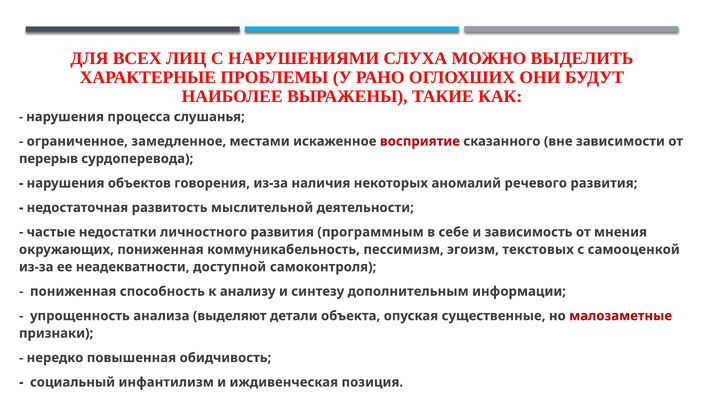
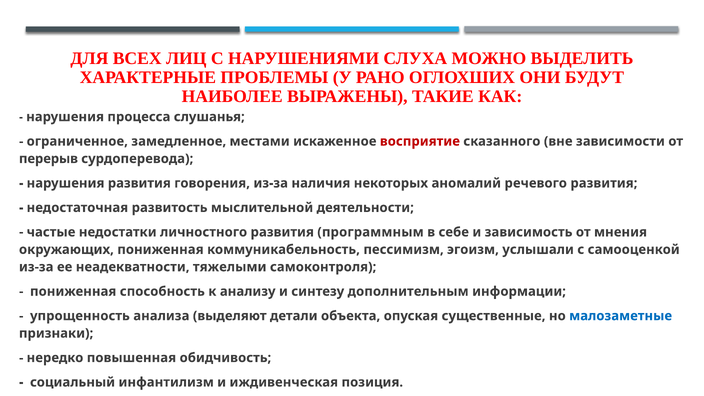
нарушения объектов: объектов -> развития
текстовых: текстовых -> услышали
доступной: доступной -> тяжелыми
малозаметные colour: red -> blue
